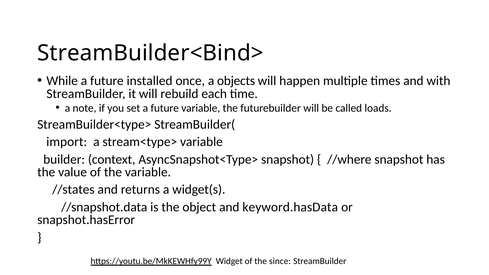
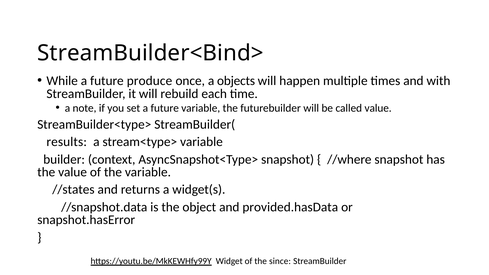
installed: installed -> produce
called loads: loads -> value
import: import -> results
keyword.hasData: keyword.hasData -> provided.hasData
